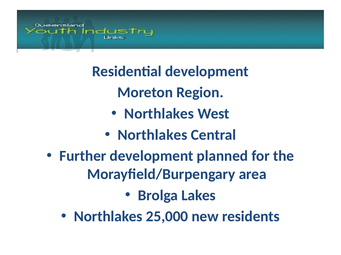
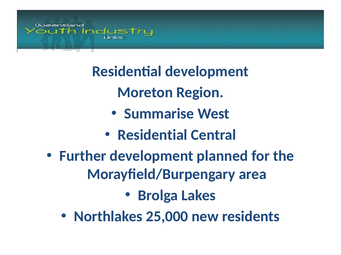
Northlakes at (159, 114): Northlakes -> Summarise
Northlakes at (152, 135): Northlakes -> Residential
